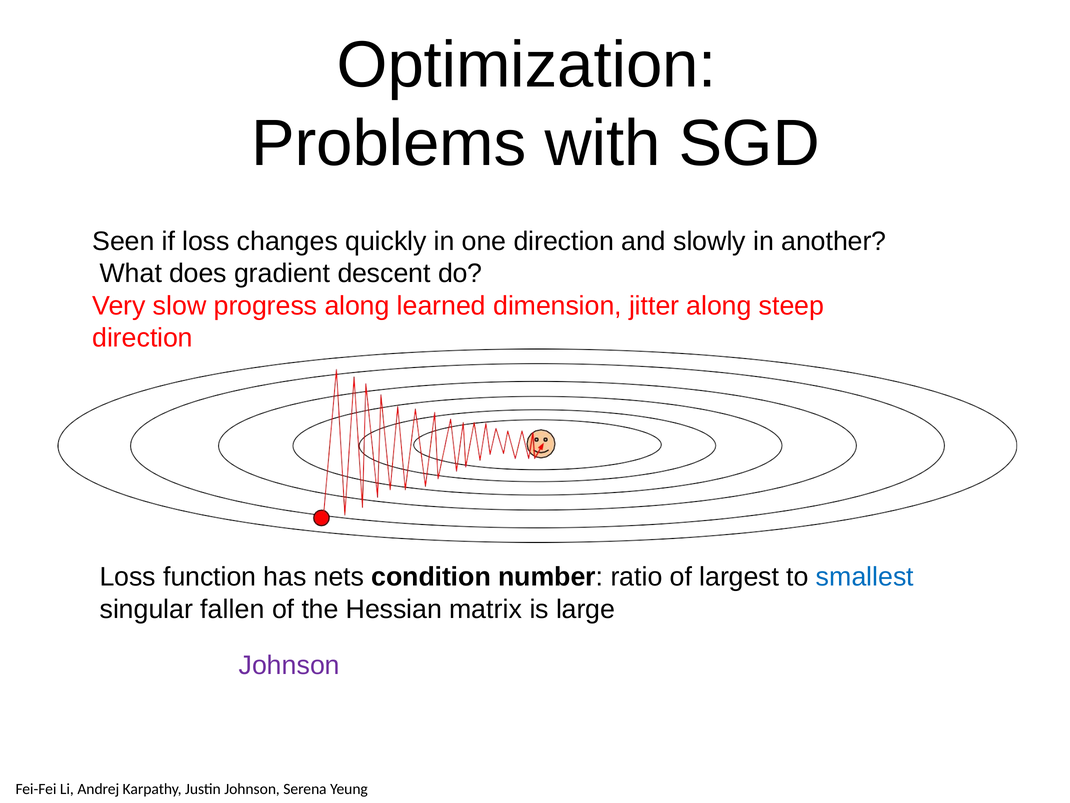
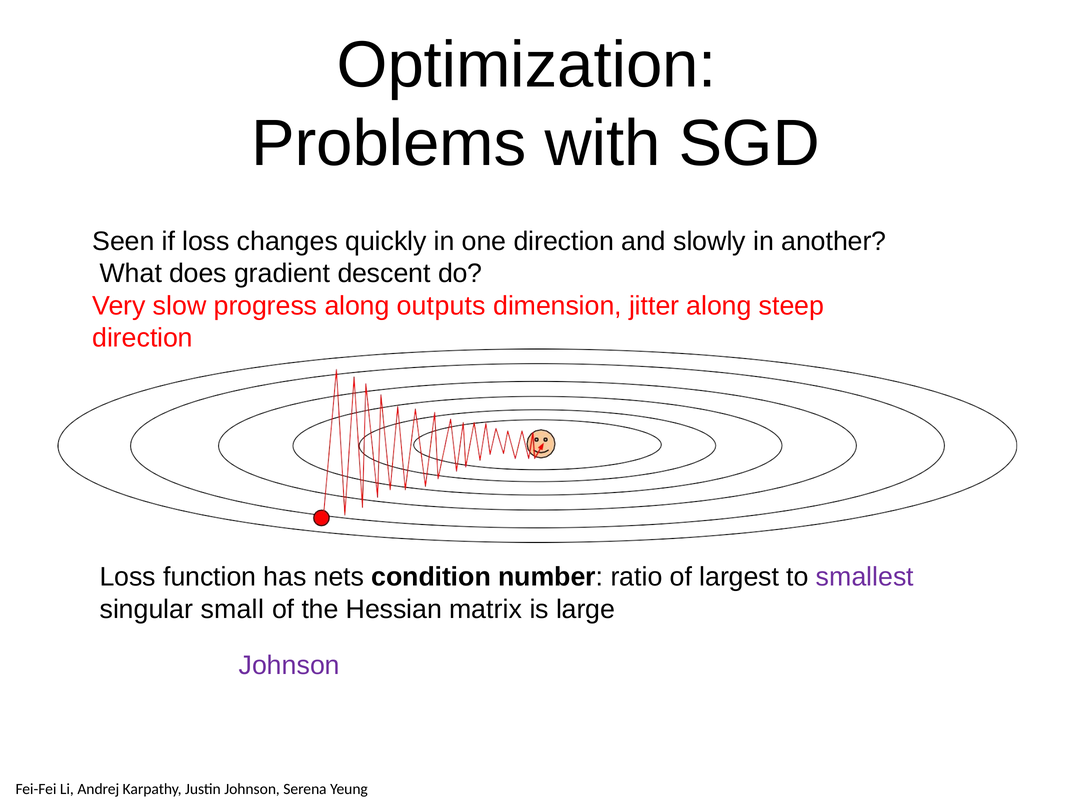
learned: learned -> outputs
smallest colour: blue -> purple
fallen: fallen -> small
